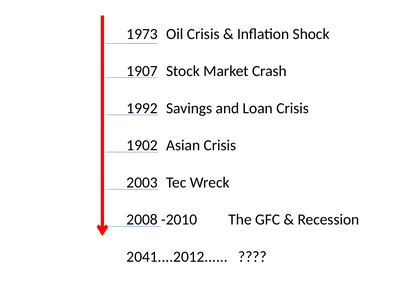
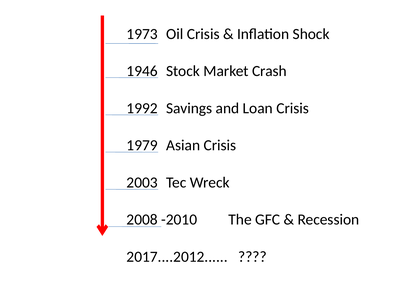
1907: 1907 -> 1946
1902: 1902 -> 1979
2041....2012: 2041....2012 -> 2017....2012
